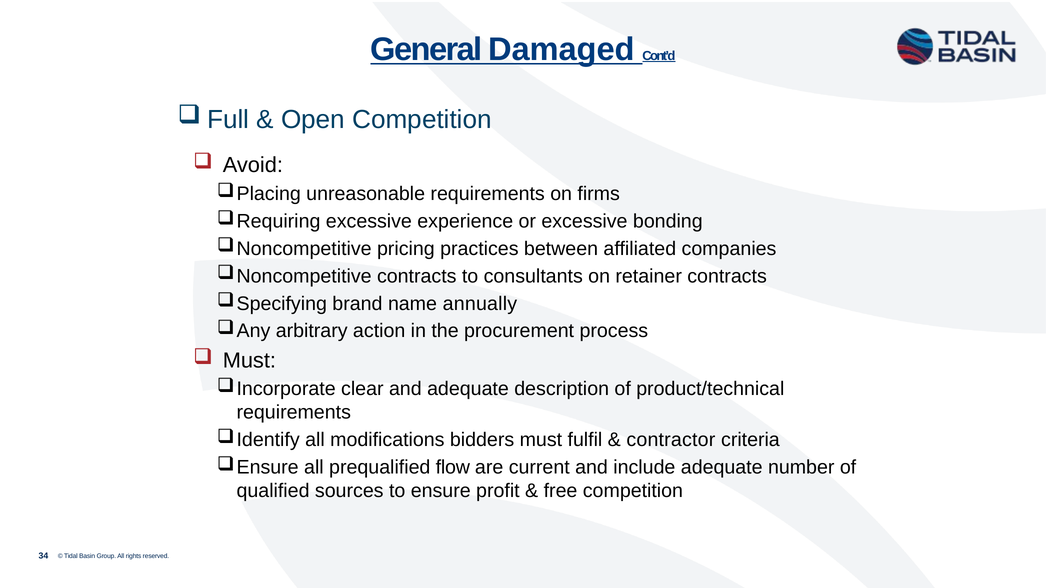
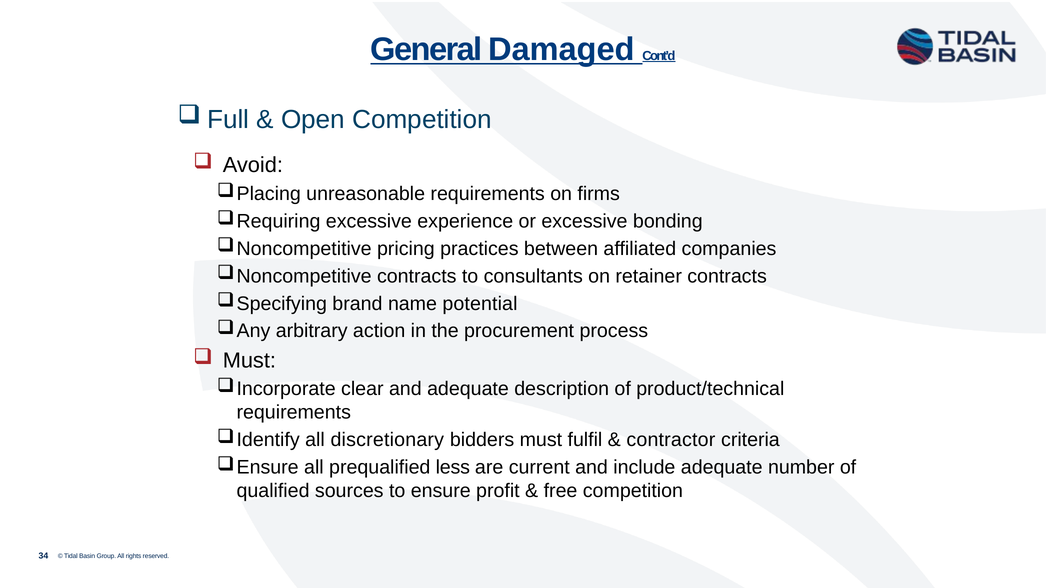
annually: annually -> potential
modifications: modifications -> discretionary
flow: flow -> less
